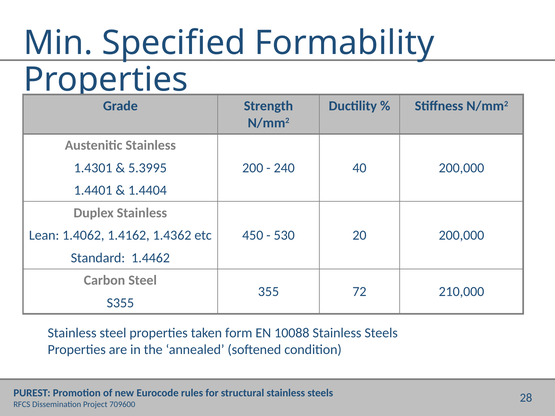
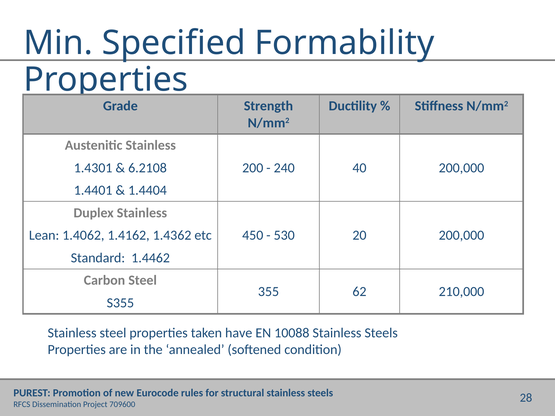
5.3995: 5.3995 -> 6.2108
72: 72 -> 62
form: form -> have
